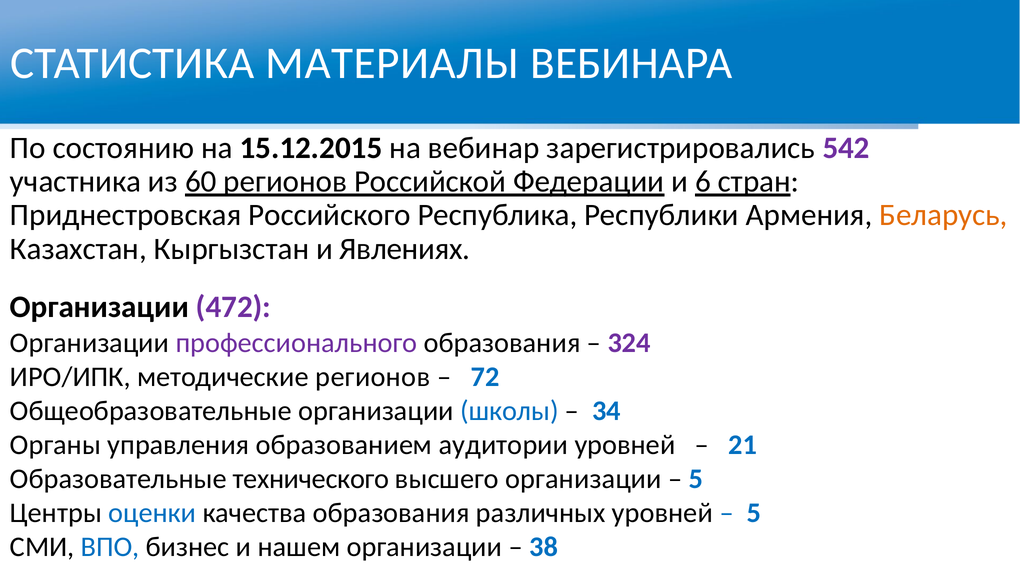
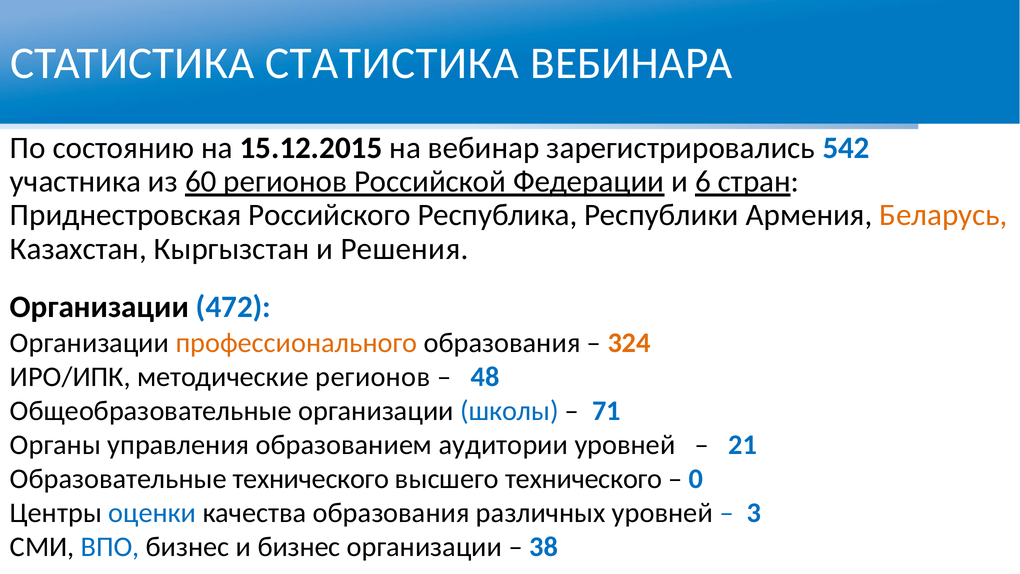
СТАТИСТИКА МАТЕРИАЛЫ: МАТЕРИАЛЫ -> СТАТИСТИКА
542 colour: purple -> blue
Явлениях: Явлениях -> Решения
472 colour: purple -> blue
профессионального colour: purple -> orange
324 colour: purple -> orange
72: 72 -> 48
34: 34 -> 71
высшего организации: организации -> технического
5 at (696, 479): 5 -> 0
5 at (754, 513): 5 -> 3
и нашем: нашем -> бизнес
